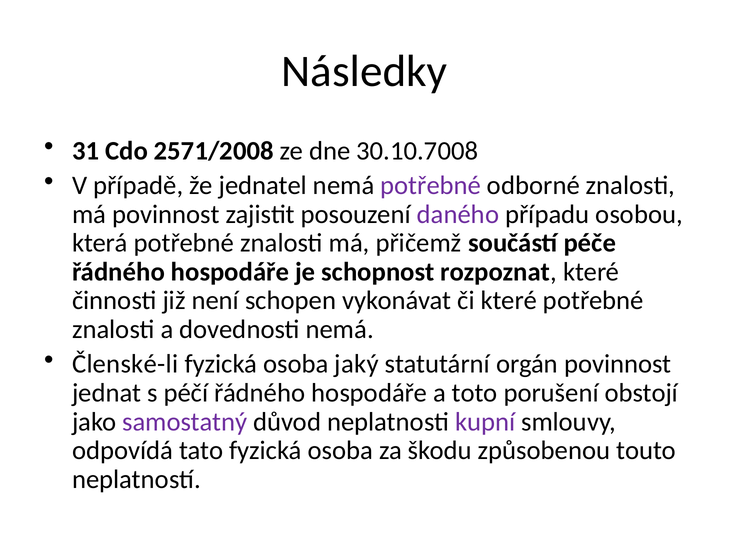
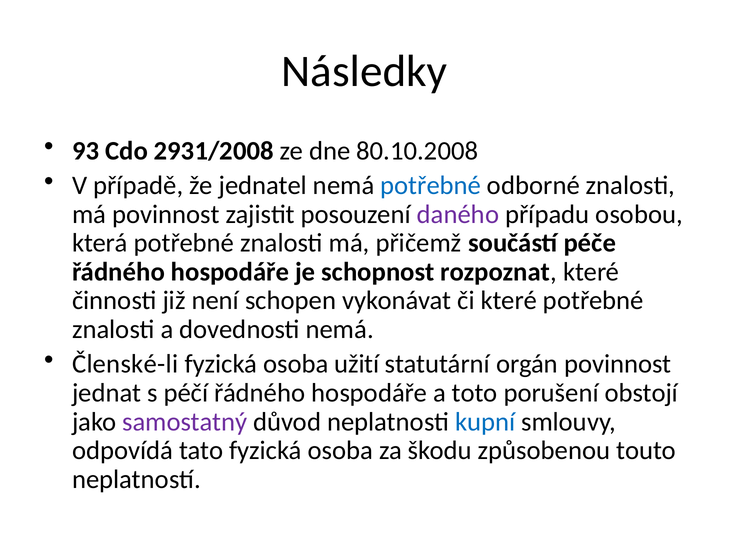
31: 31 -> 93
2571/2008: 2571/2008 -> 2931/2008
30.10.7008: 30.10.7008 -> 80.10.2008
potřebné at (431, 186) colour: purple -> blue
jaký: jaký -> užití
kupní colour: purple -> blue
